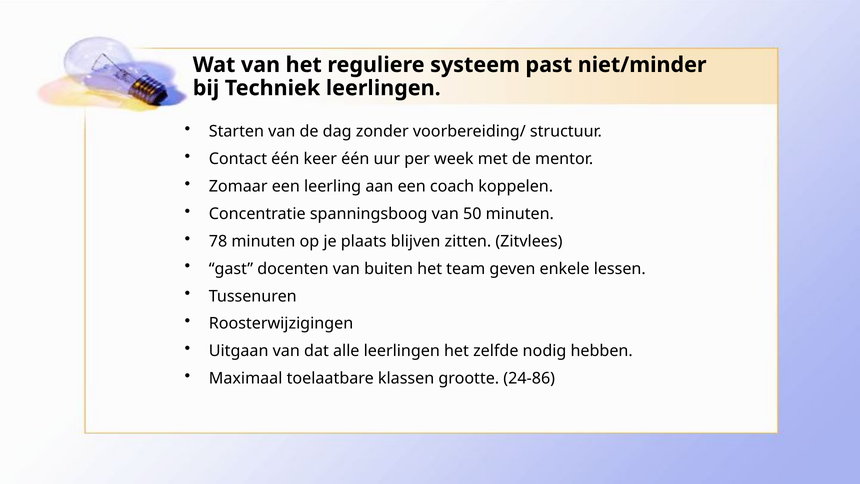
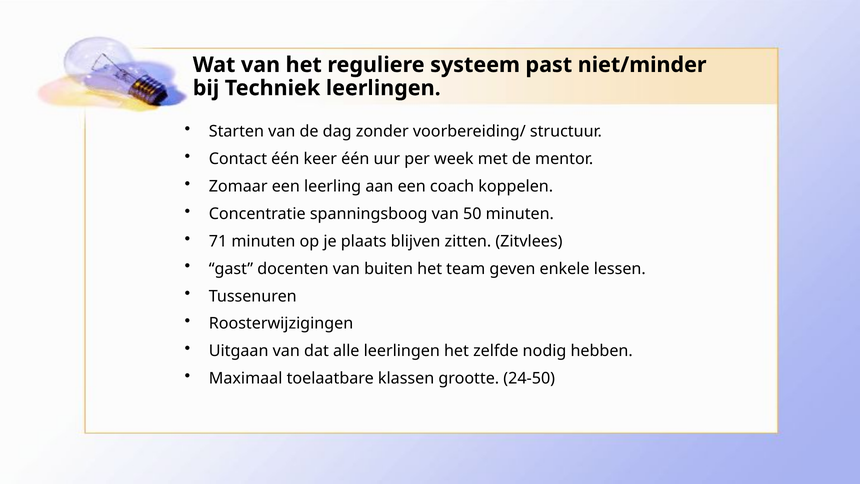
78: 78 -> 71
24-86: 24-86 -> 24-50
